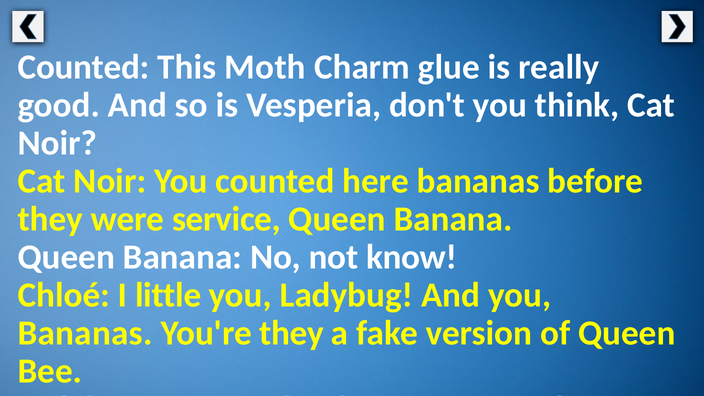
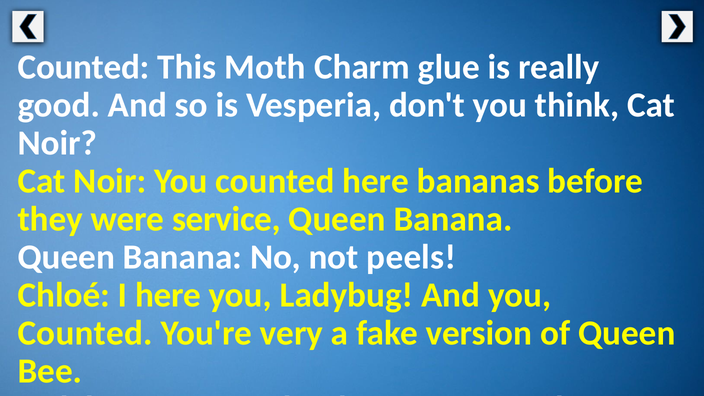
know: know -> peels
I little: little -> here
Bananas at (85, 333): Bananas -> Counted
You're they: they -> very
